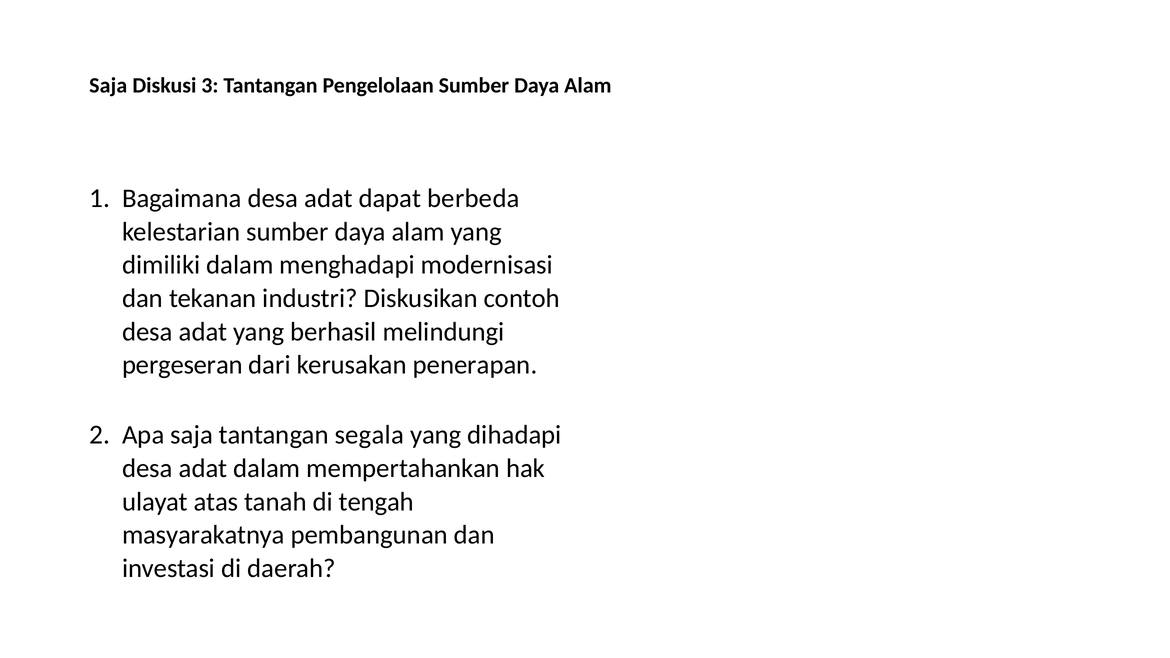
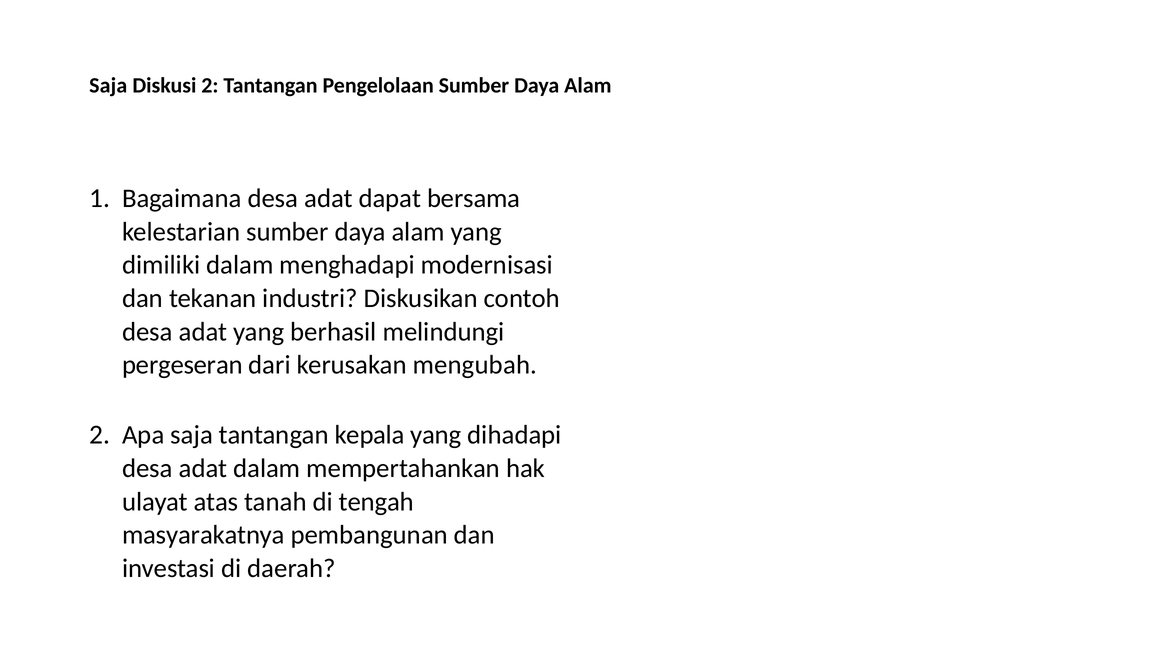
Diskusi 3: 3 -> 2
berbeda: berbeda -> bersama
penerapan: penerapan -> mengubah
segala: segala -> kepala
